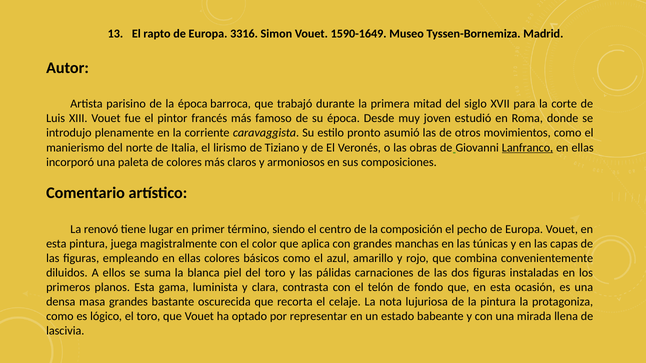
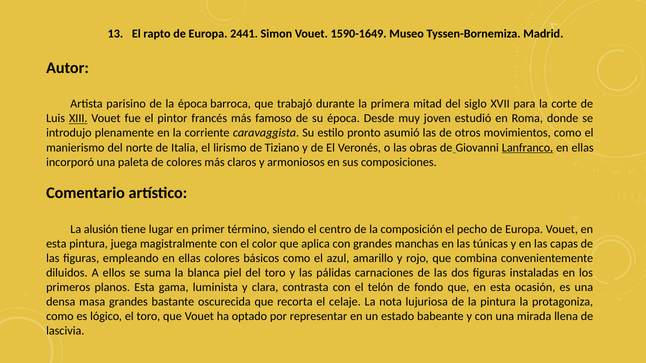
3316: 3316 -> 2441
XIII underline: none -> present
renovó: renovó -> alusión
